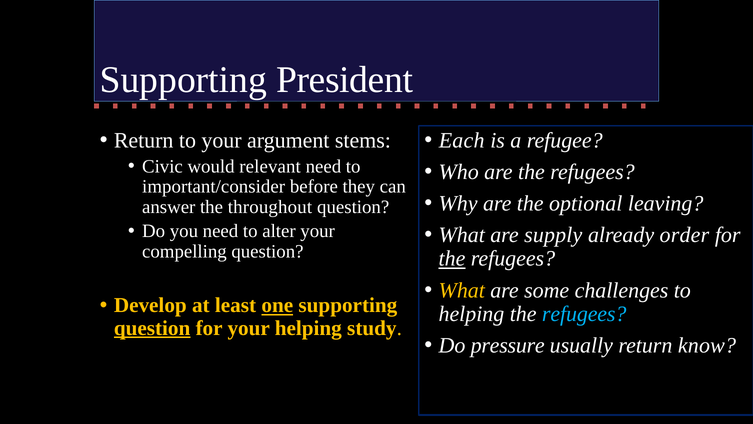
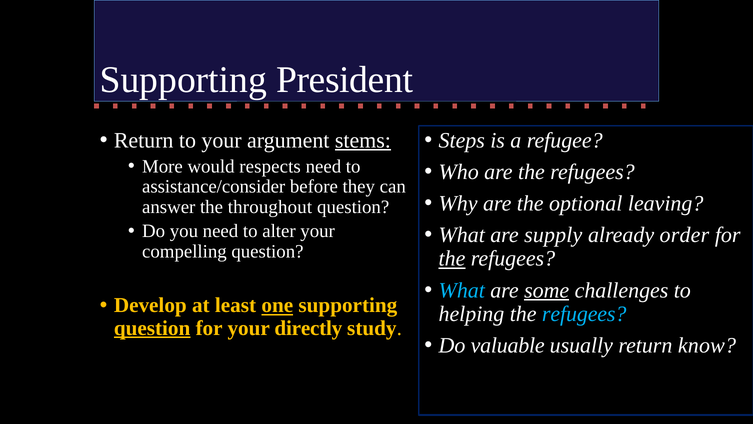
stems underline: none -> present
Each: Each -> Steps
Civic: Civic -> More
relevant: relevant -> respects
important/consider: important/consider -> assistance/consider
What at (462, 290) colour: yellow -> light blue
some underline: none -> present
your helping: helping -> directly
pressure: pressure -> valuable
